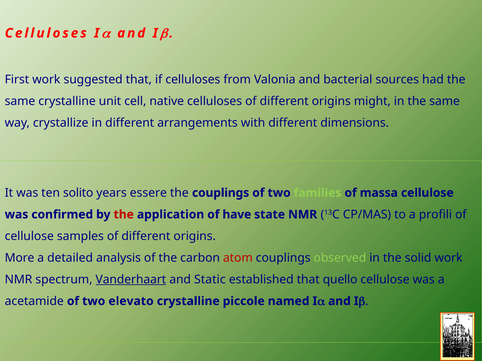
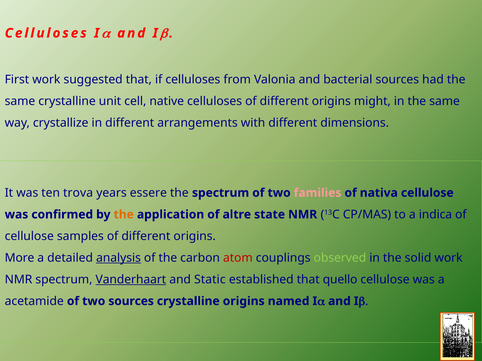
solito: solito -> trova
the couplings: couplings -> spectrum
families colour: light green -> pink
massa: massa -> nativa
the at (124, 215) colour: red -> orange
have: have -> altre
profili: profili -> indica
analysis underline: none -> present
two elevato: elevato -> sources
crystalline piccole: piccole -> origins
